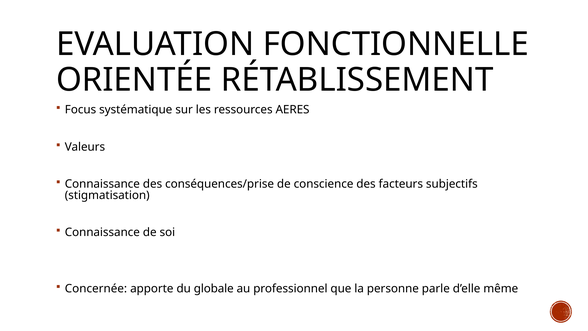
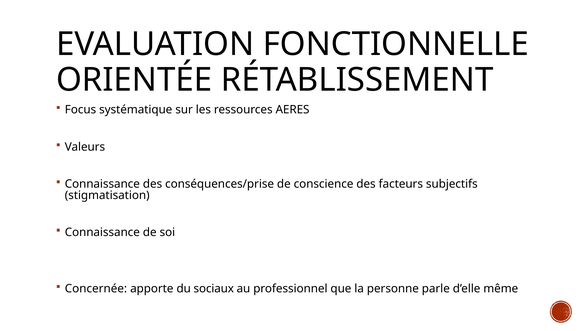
globale: globale -> sociaux
